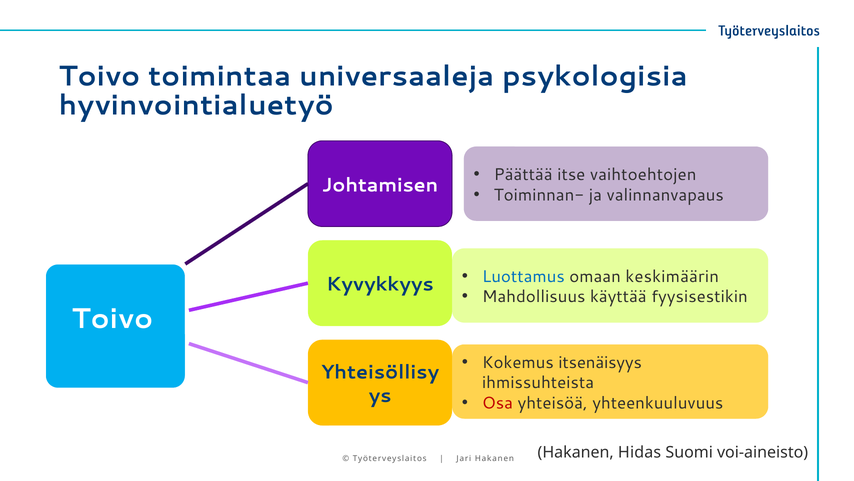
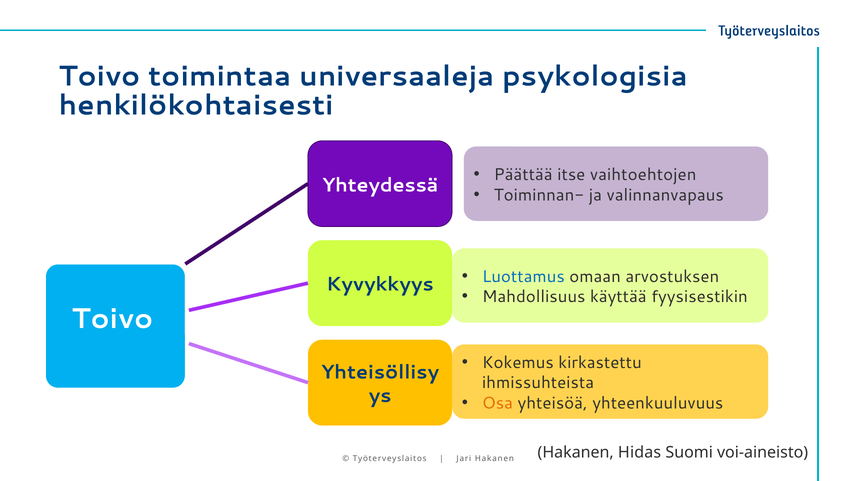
hyvinvointialuetyö: hyvinvointialuetyö -> henkilökohtaisesti
Johtamisen: Johtamisen -> Yhteydessä
keskimäärin: keskimäärin -> arvostuksen
itsenäisyys: itsenäisyys -> kirkastettu
Osa colour: red -> orange
